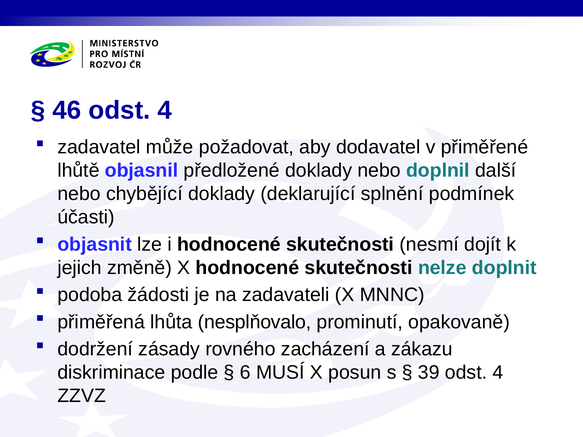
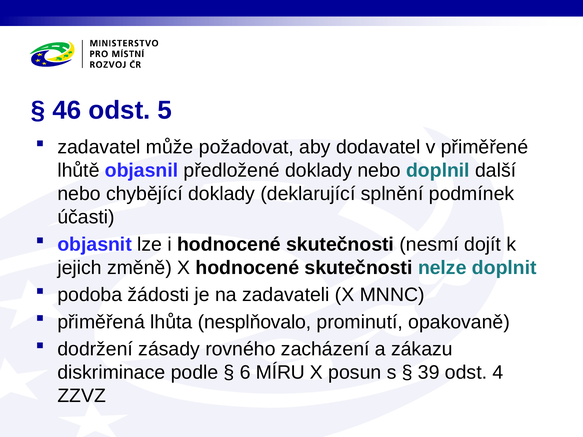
46 odst 4: 4 -> 5
MUSÍ: MUSÍ -> MÍRU
